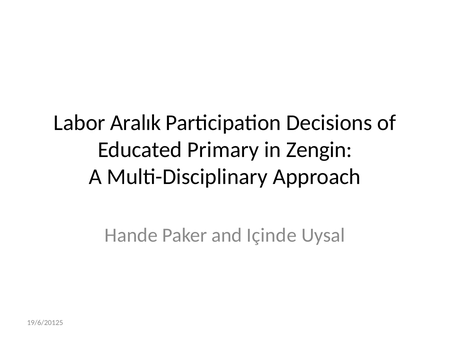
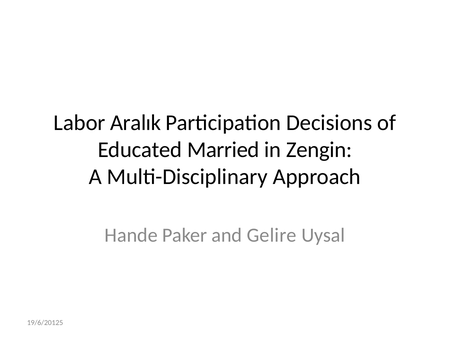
Primary: Primary -> Married
Içinde: Içinde -> Gelire
